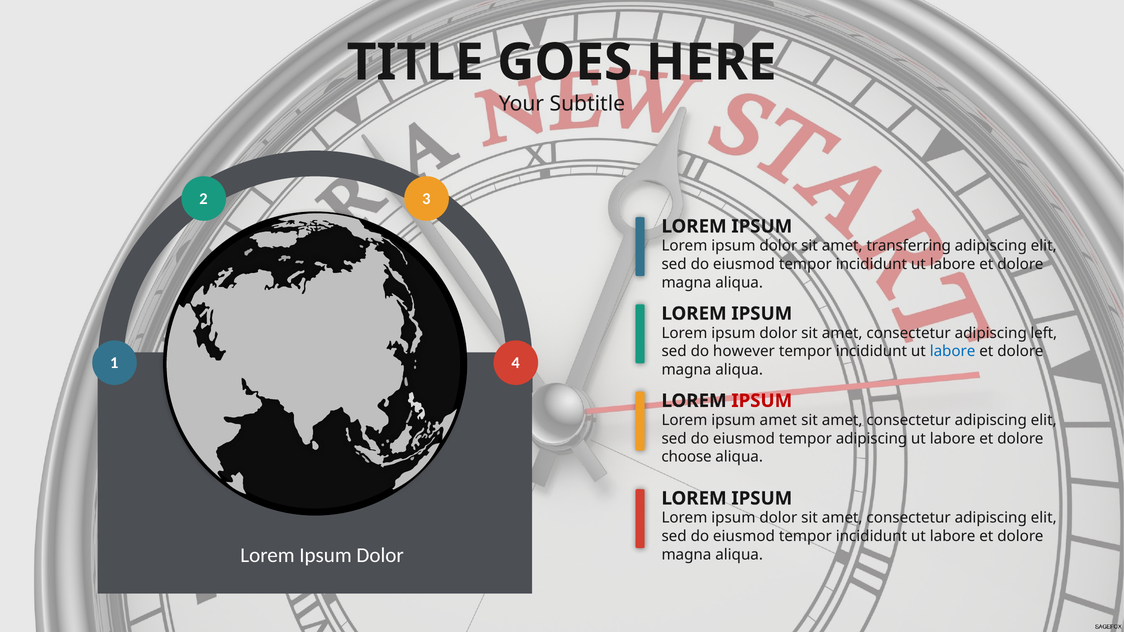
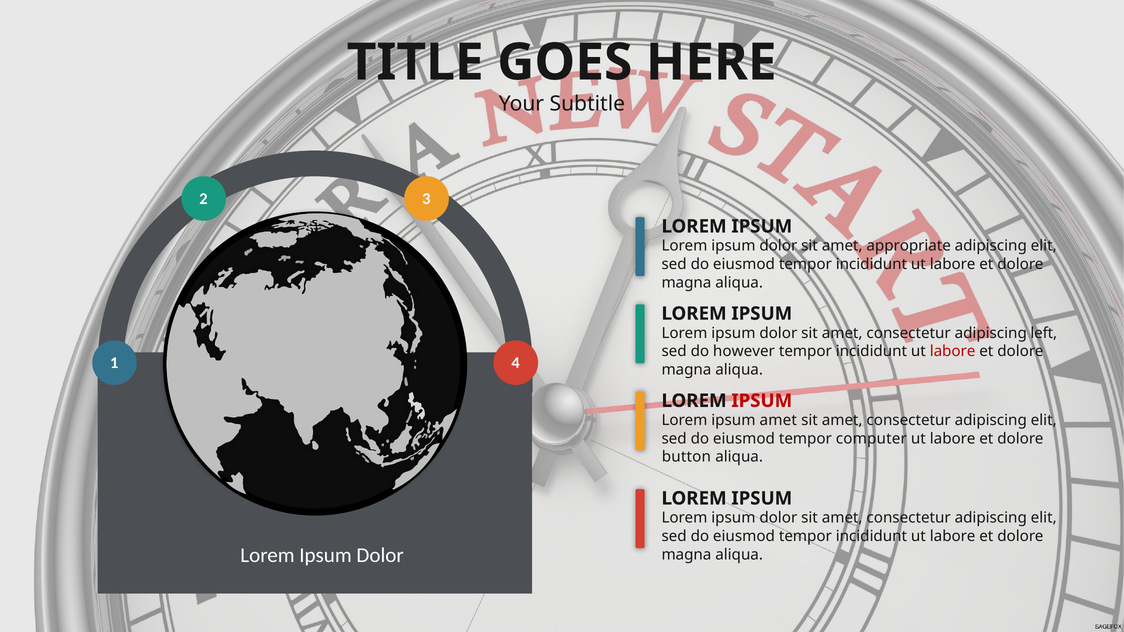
transferring: transferring -> appropriate
labore at (953, 352) colour: blue -> red
tempor adipiscing: adipiscing -> computer
choose: choose -> button
